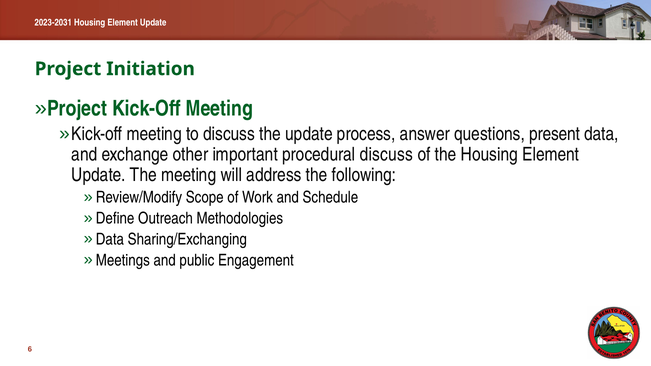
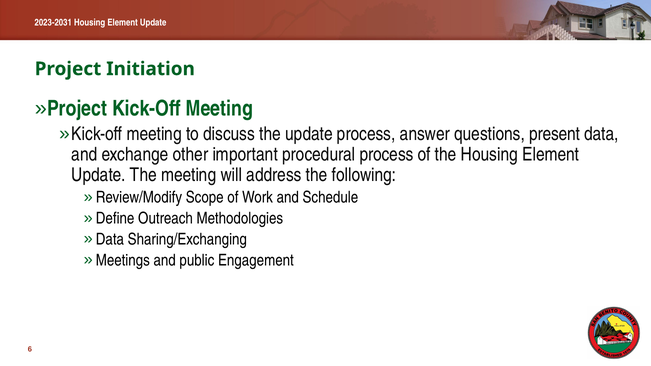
procedural discuss: discuss -> process
